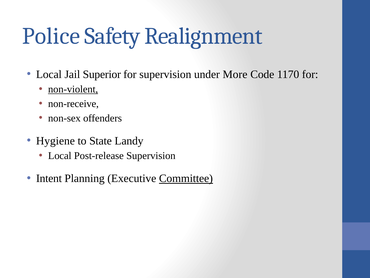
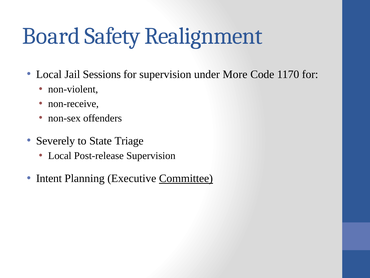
Police: Police -> Board
Superior: Superior -> Sessions
non‐violent underline: present -> none
Hygiene: Hygiene -> Severely
Landy: Landy -> Triage
